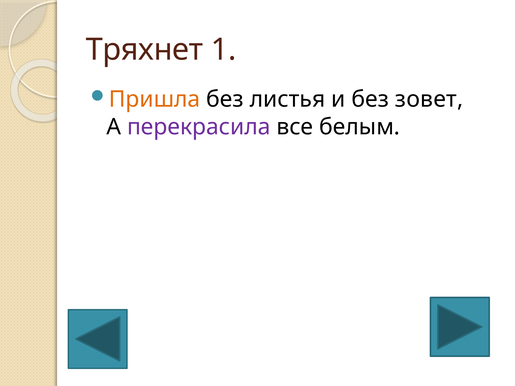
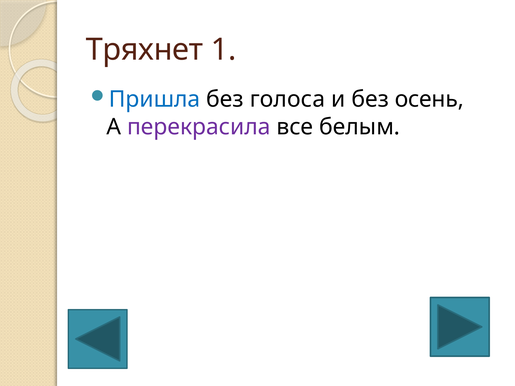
Пришла colour: orange -> blue
листья: листья -> голоса
зовет: зовет -> осень
